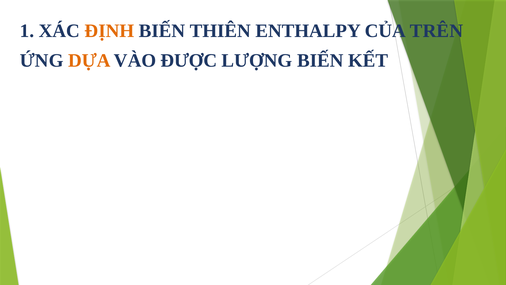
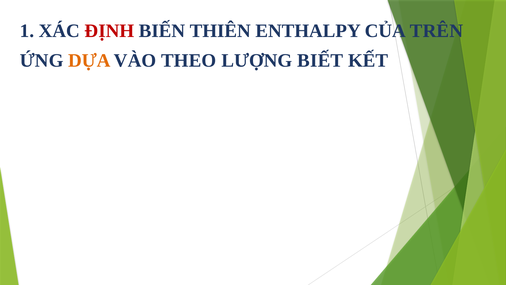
ĐỊNH colour: orange -> red
ĐƯỢC: ĐƯỢC -> THEO
LƯỢNG BIẾN: BIẾN -> BIẾT
